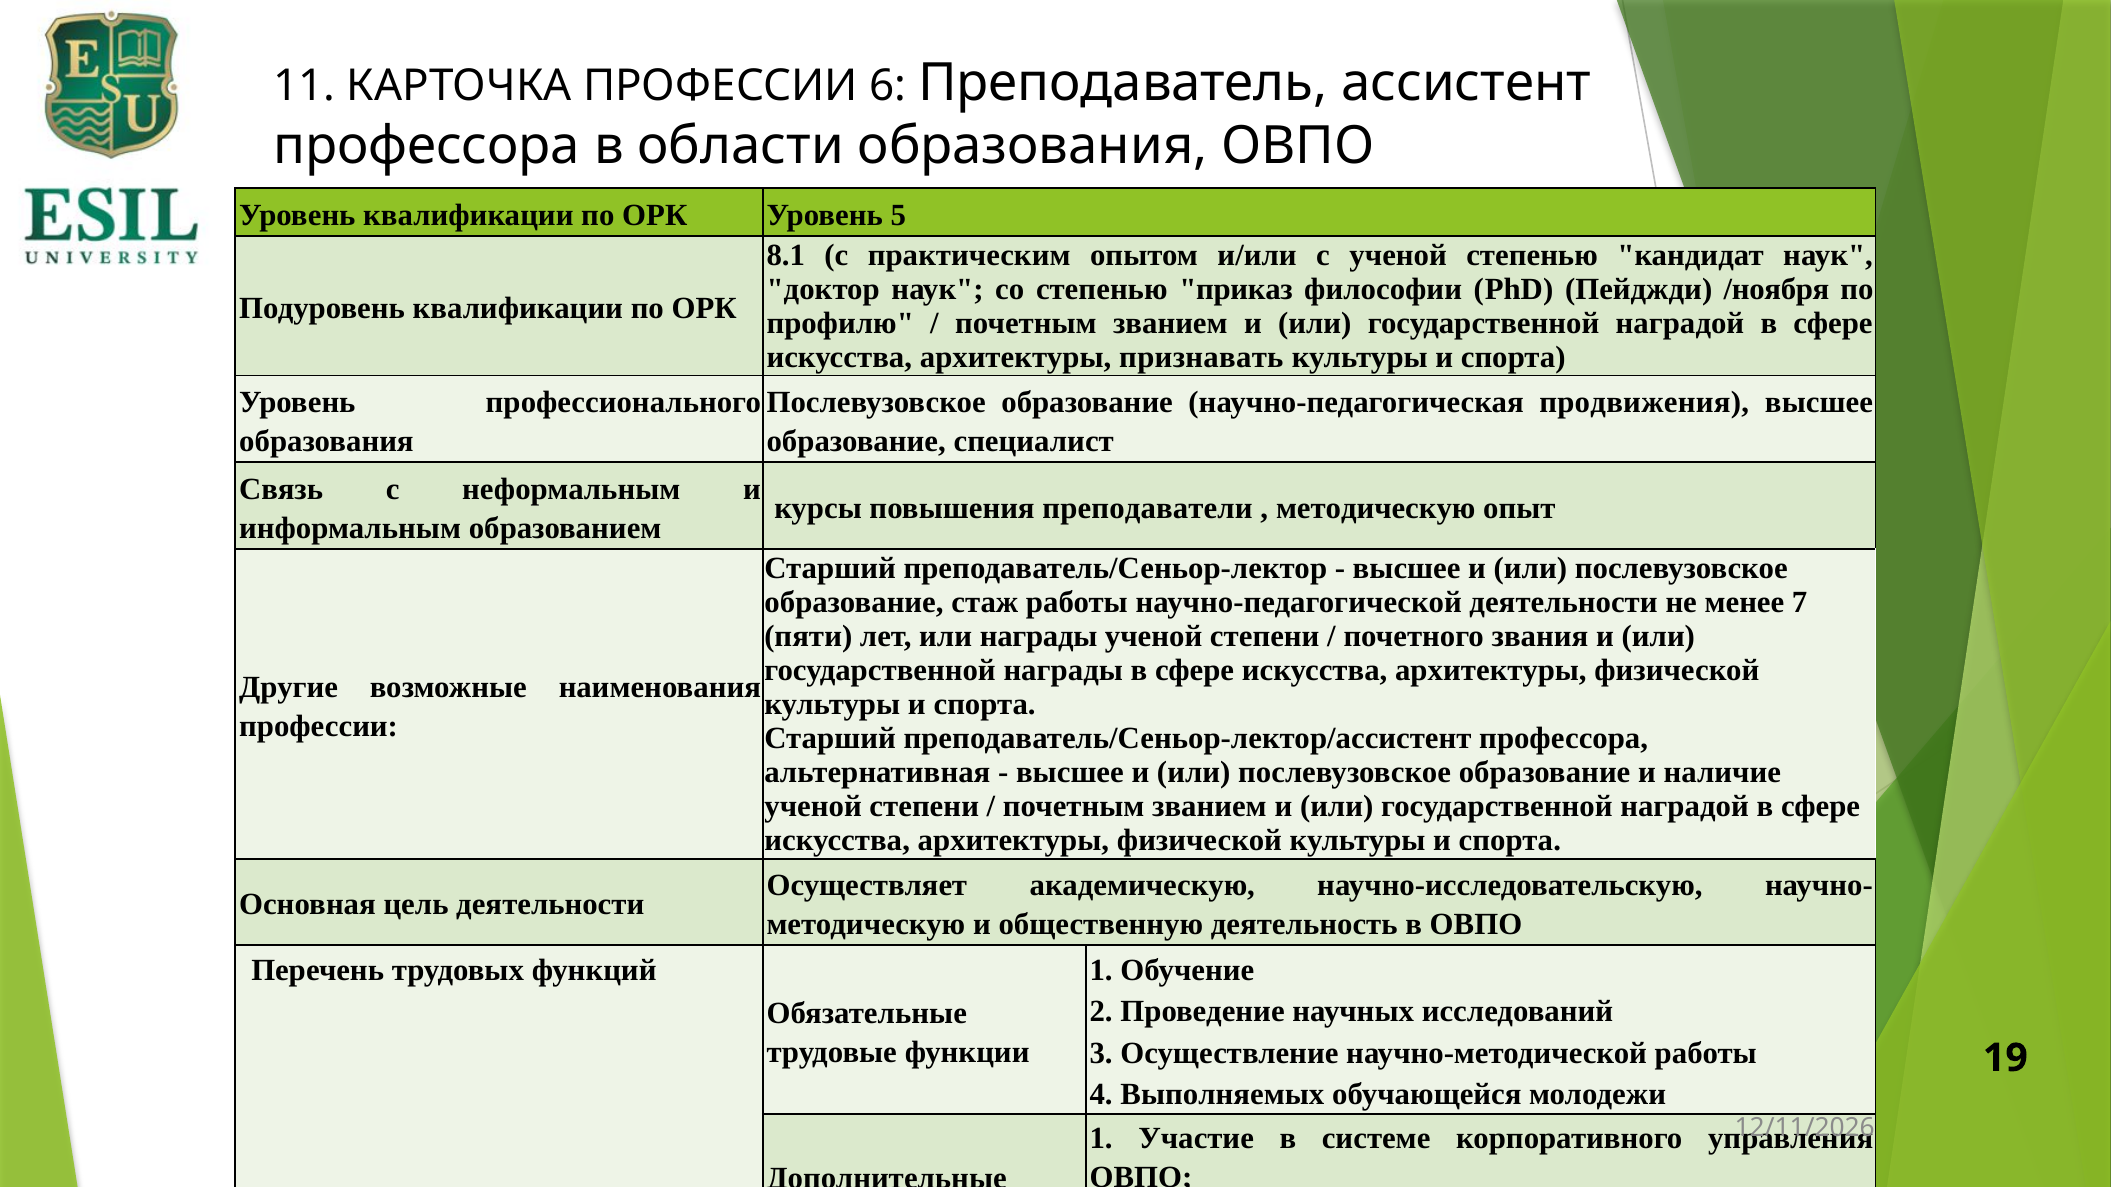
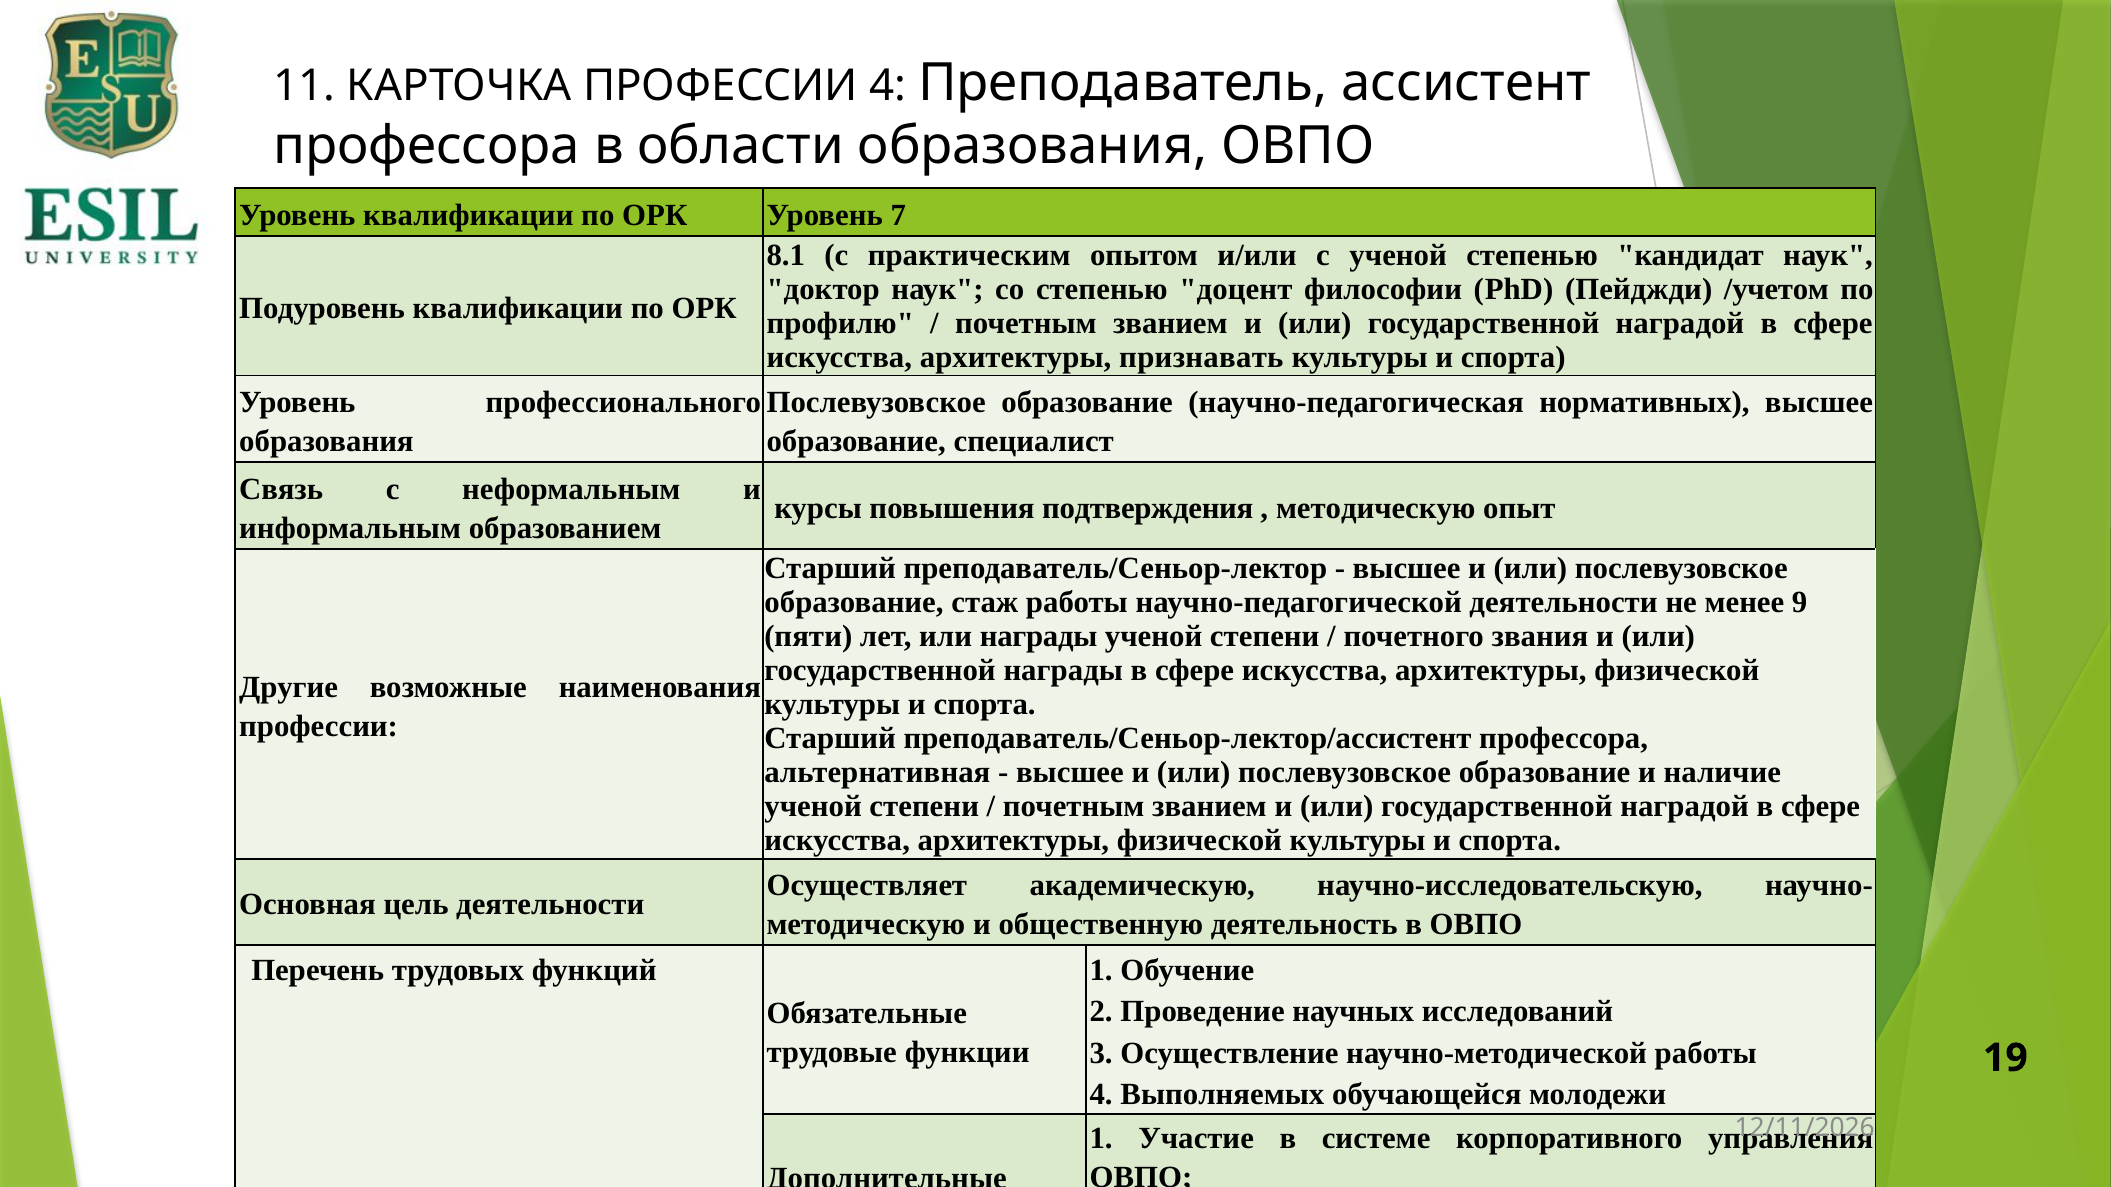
ПРОФЕССИИ 6: 6 -> 4
5: 5 -> 7
приказ: приказ -> доцент
/ноября: /ноября -> /учетом
продвижения: продвижения -> нормативных
преподаватели: преподаватели -> подтверждения
7: 7 -> 9
